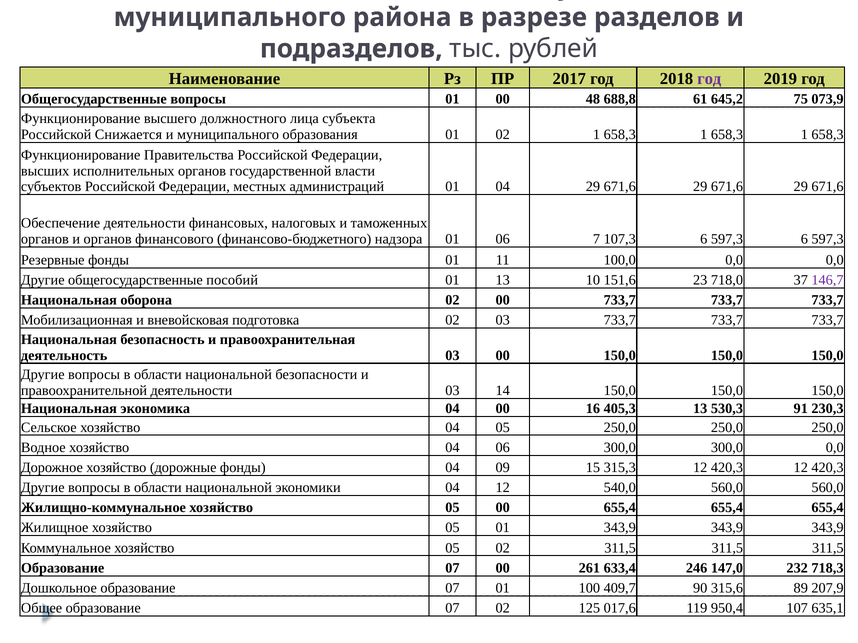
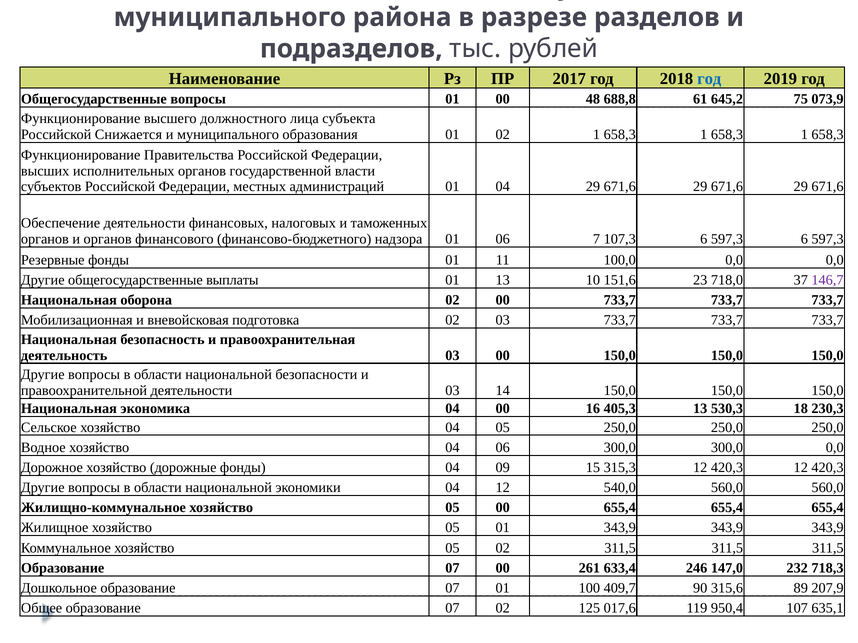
год at (709, 79) colour: purple -> blue
пособий: пособий -> выплаты
91: 91 -> 18
